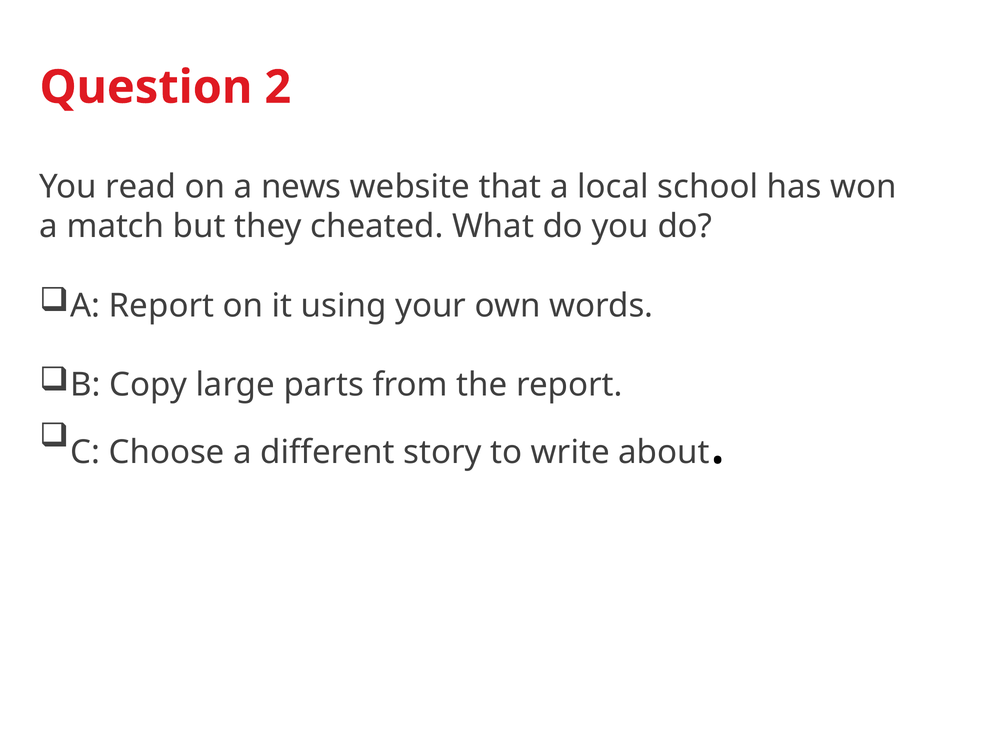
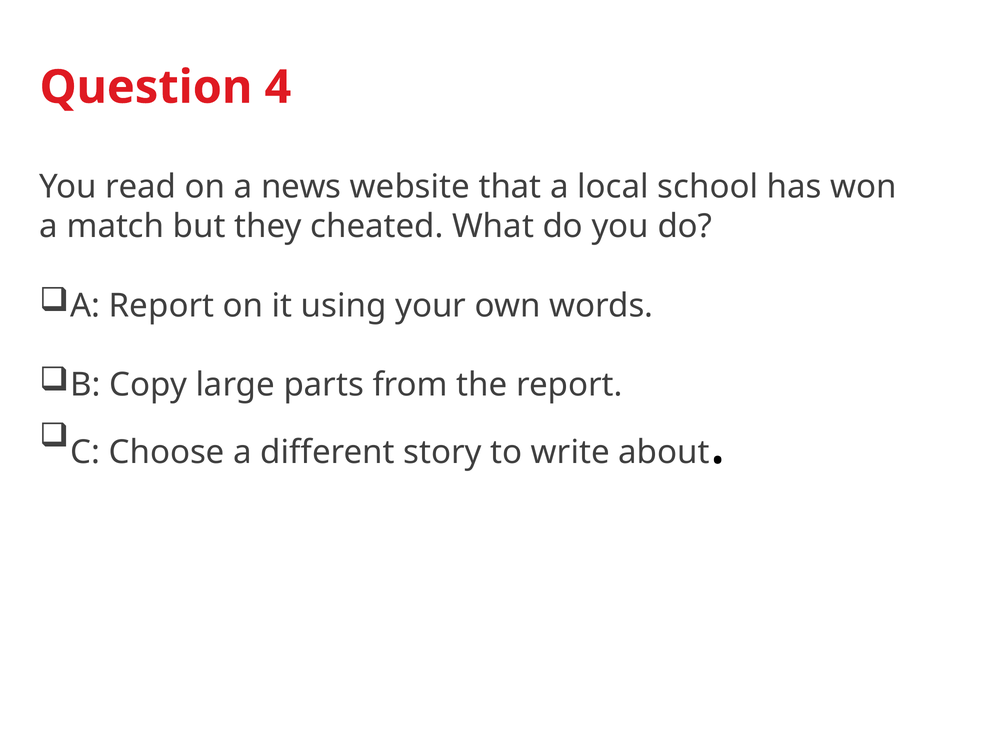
2: 2 -> 4
